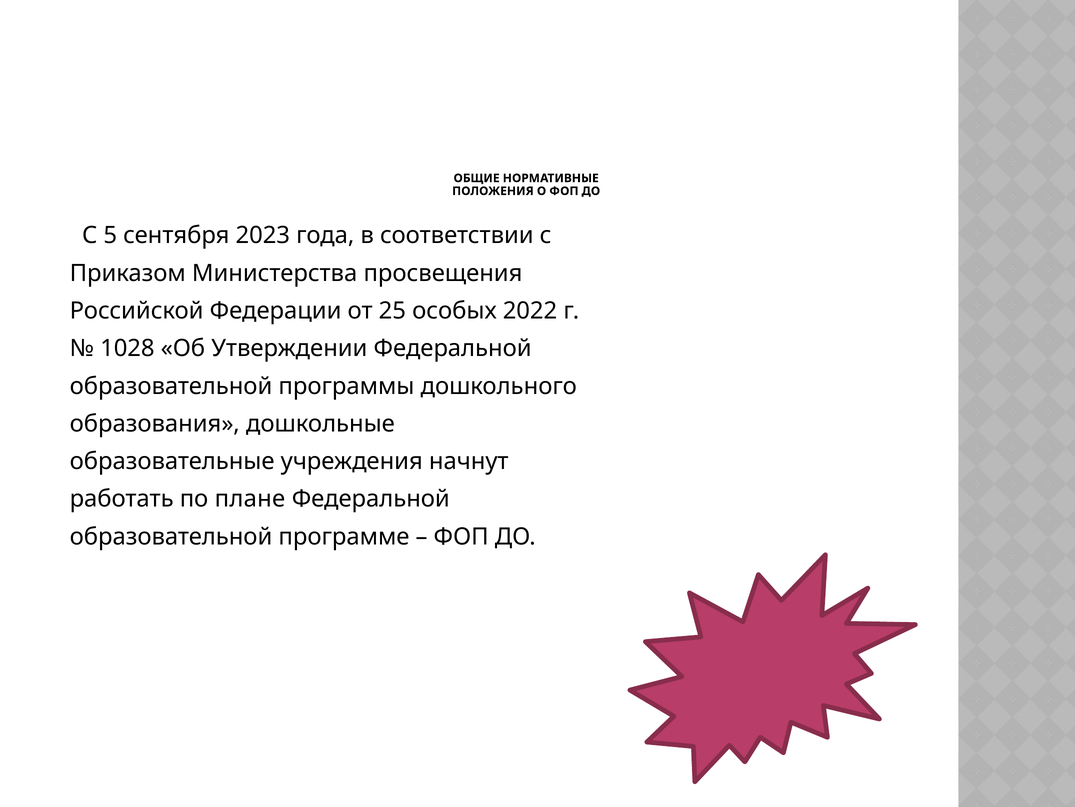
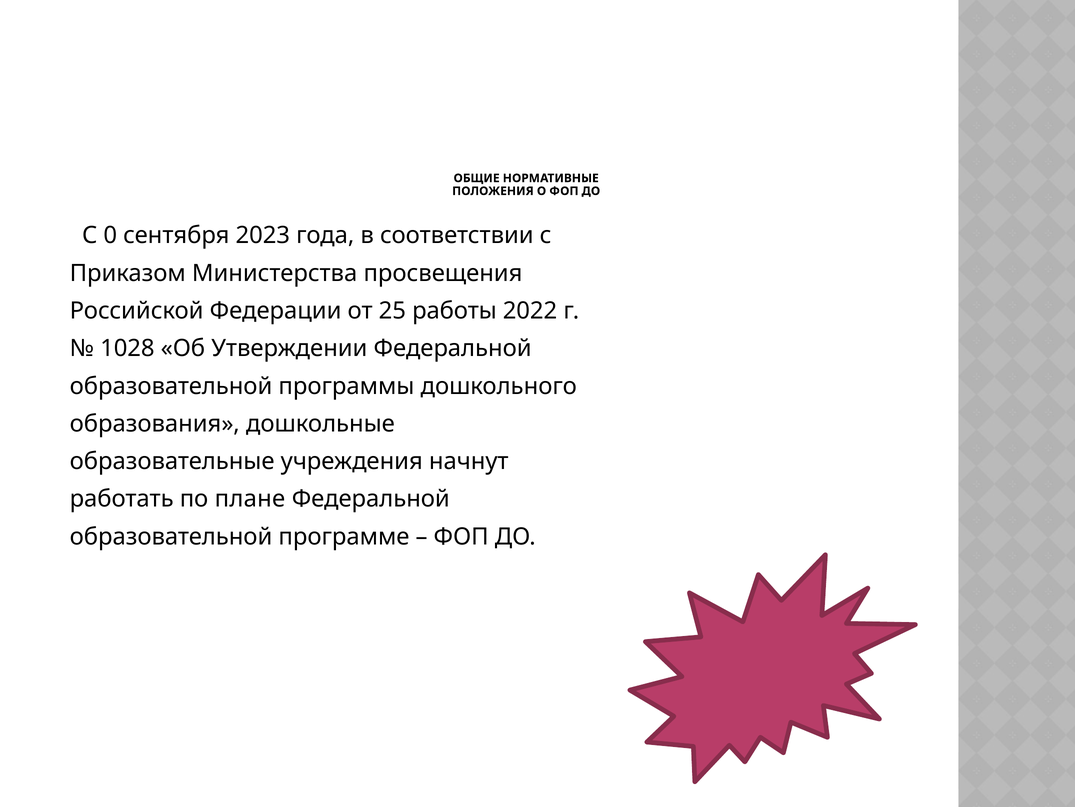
5: 5 -> 0
особых: особых -> работы
